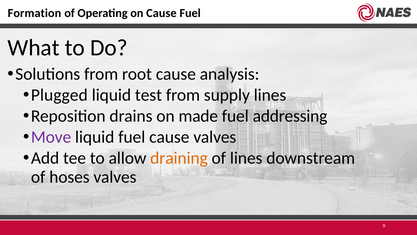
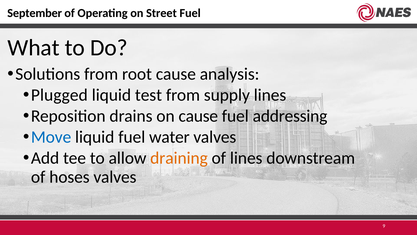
Formation: Formation -> September
on Cause: Cause -> Street
on made: made -> cause
Move colour: purple -> blue
fuel cause: cause -> water
